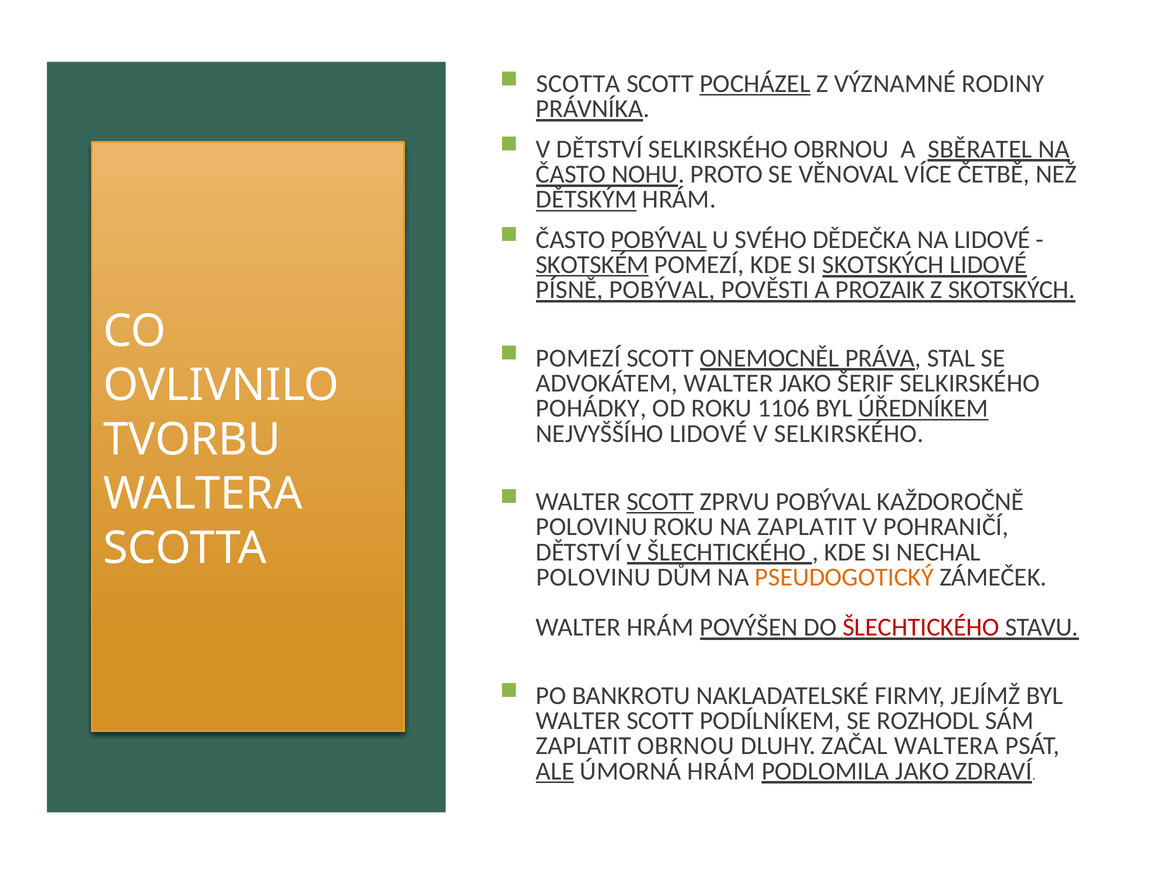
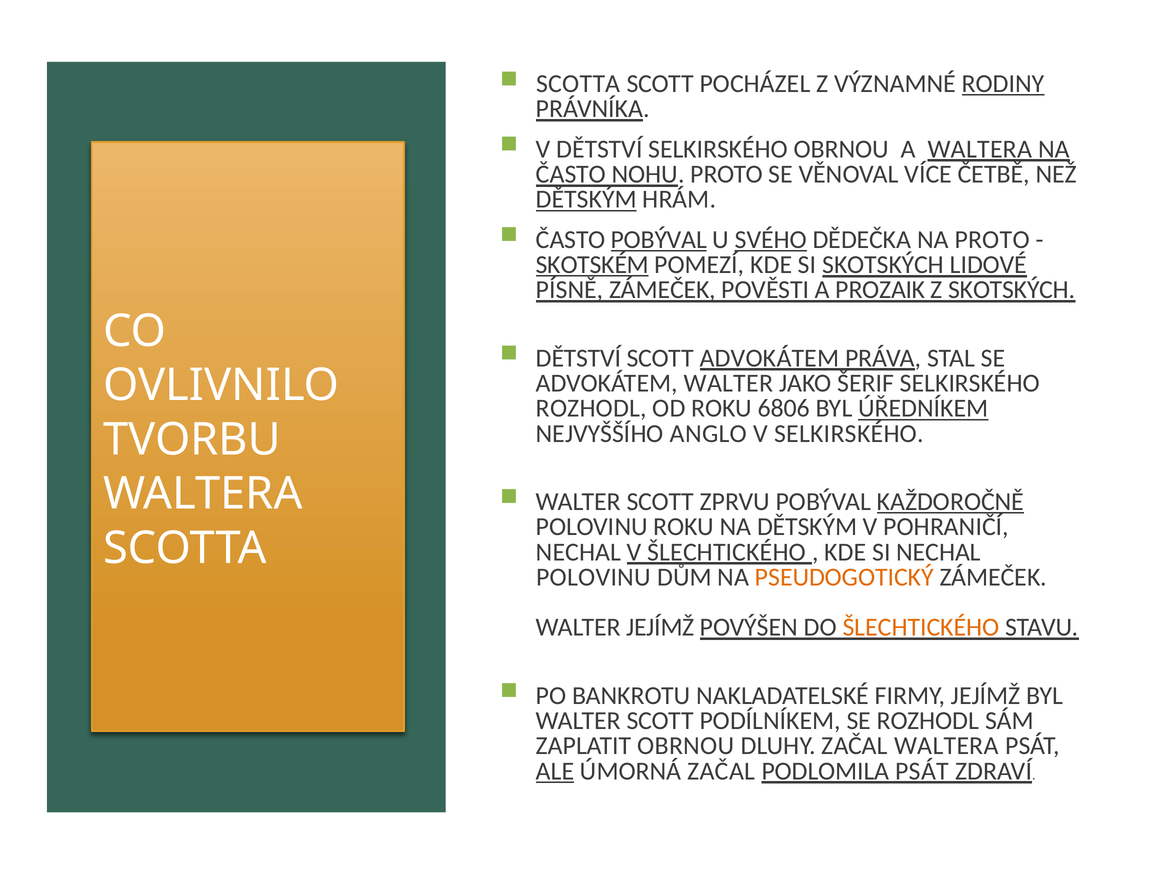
POCHÁZEL underline: present -> none
RODINY underline: none -> present
A SBĚRATEL: SBĚRATEL -> WALTERA
SVÉHO underline: none -> present
NA LIDOVÉ: LIDOVÉ -> PROTO
PÍSNĚ POBÝVAL: POBÝVAL -> ZÁMEČEK
POMEZÍ at (578, 358): POMEZÍ -> DĚTSTVÍ
SCOTT ONEMOCNĚL: ONEMOCNĚL -> ADVOKÁTEM
POHÁDKY at (591, 408): POHÁDKY -> ROZHODL
1106: 1106 -> 6806
NEJVYŠŠÍHO LIDOVÉ: LIDOVÉ -> ANGLO
SCOTT at (660, 502) underline: present -> none
KAŽDOROČNĚ underline: none -> present
NA ZAPLATIT: ZAPLATIT -> DĚTSKÝM
DĚTSTVÍ at (579, 552): DĚTSTVÍ -> NECHAL
WALTER HRÁM: HRÁM -> JEJÍMŽ
ŠLECHTICKÉHO at (921, 627) colour: red -> orange
ÚMORNÁ HRÁM: HRÁM -> ZAČAL
PODLOMILA JAKO: JAKO -> PSÁT
